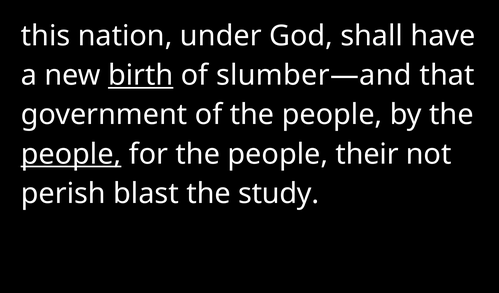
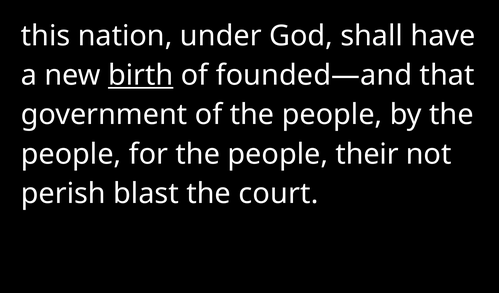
slumber—and: slumber—and -> founded—and
people at (71, 154) underline: present -> none
study: study -> court
